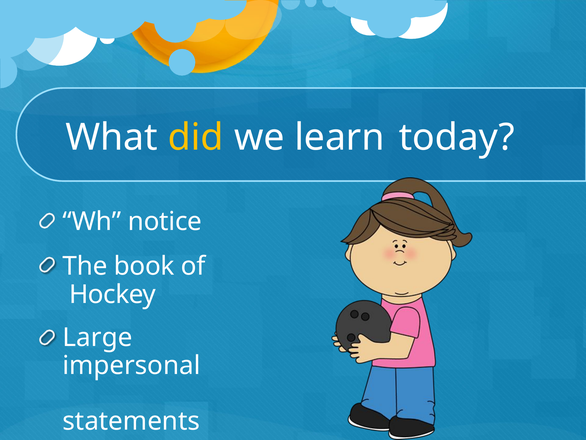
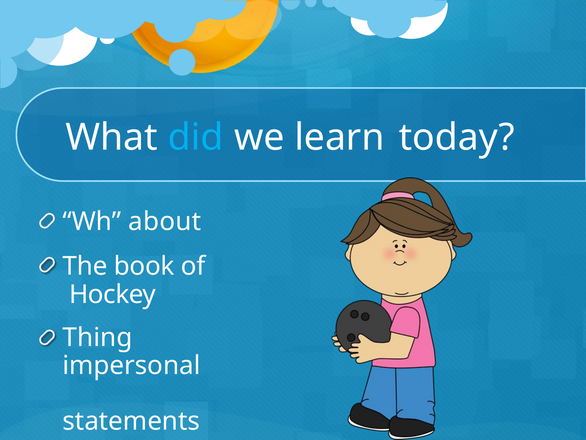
did colour: yellow -> light blue
notice: notice -> about
Large: Large -> Thing
